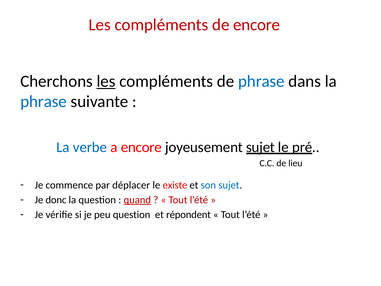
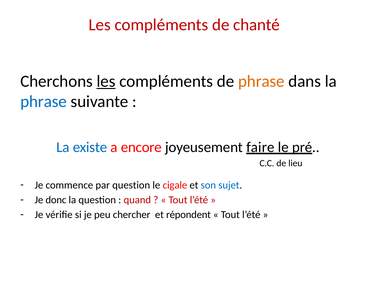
de encore: encore -> chanté
phrase at (261, 81) colour: blue -> orange
verbe: verbe -> existe
joyeusement sujet: sujet -> faire
par déplacer: déplacer -> question
existe: existe -> cigale
quand underline: present -> none
peu question: question -> chercher
